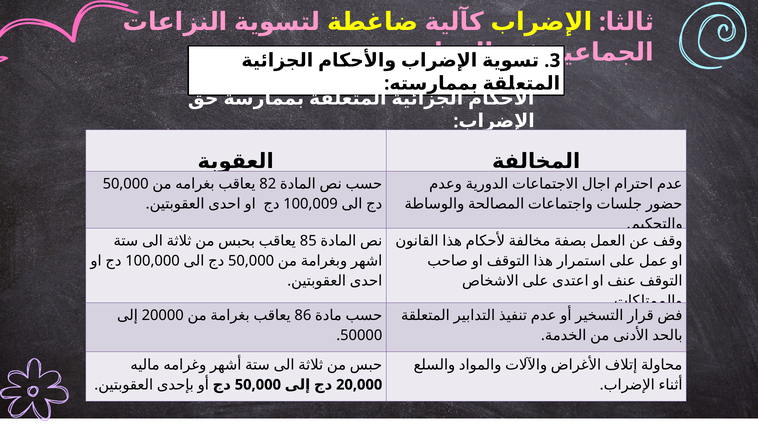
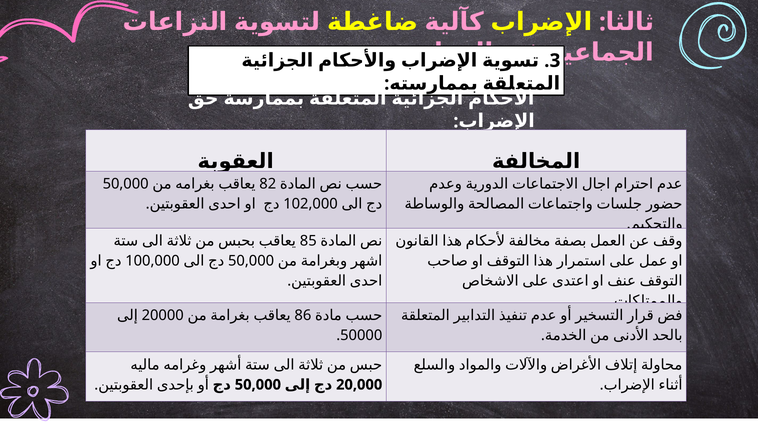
100,009: 100,009 -> 102,000
